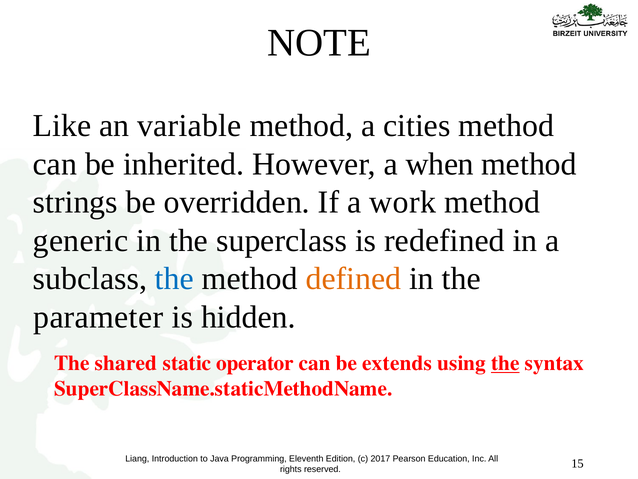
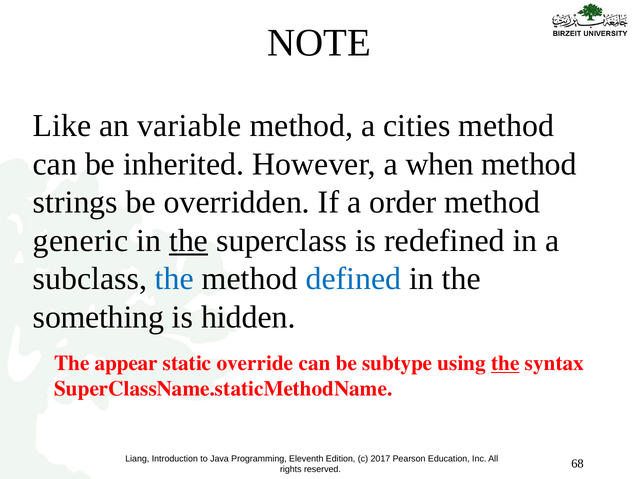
work: work -> order
the at (189, 240) underline: none -> present
defined colour: orange -> blue
parameter: parameter -> something
shared: shared -> appear
operator: operator -> override
extends: extends -> subtype
15: 15 -> 68
